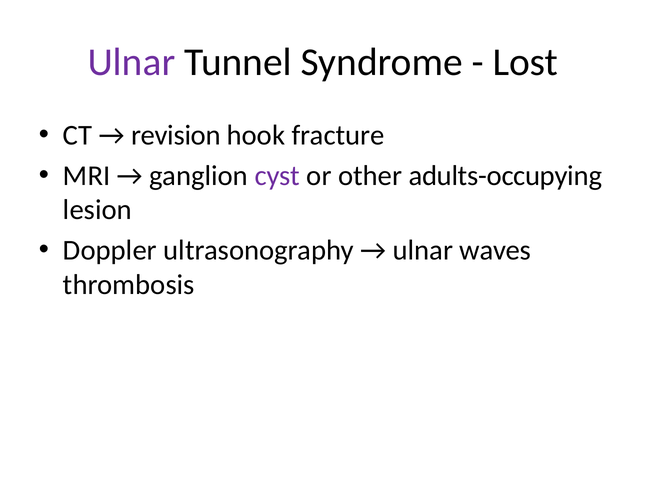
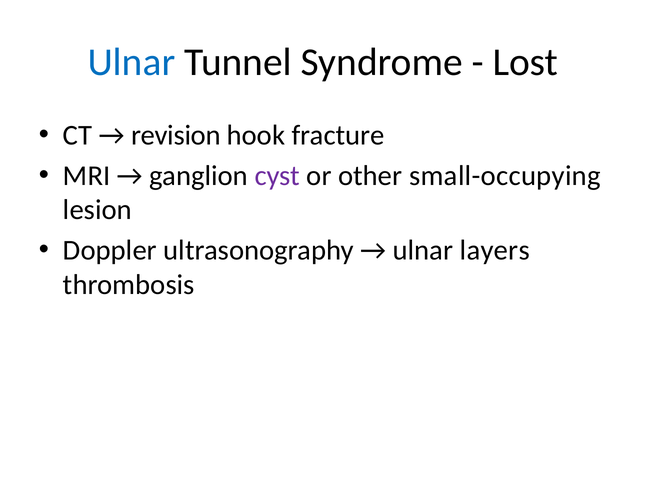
Ulnar at (132, 63) colour: purple -> blue
adults-occupying: adults-occupying -> small-occupying
waves: waves -> layers
